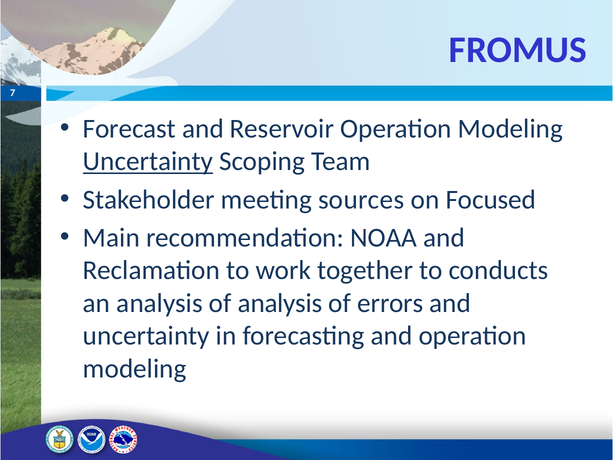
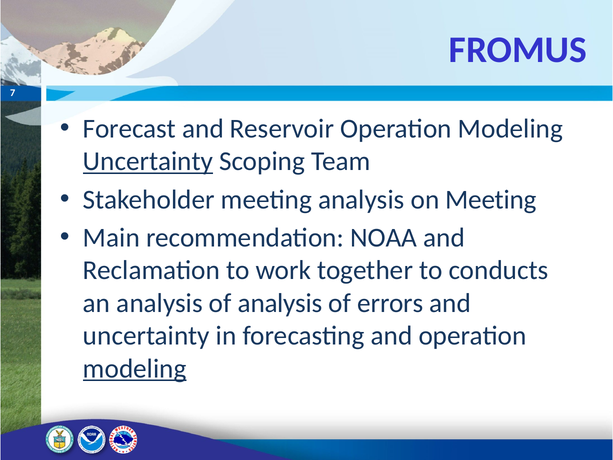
meeting sources: sources -> analysis
on Focused: Focused -> Meeting
modeling at (135, 368) underline: none -> present
